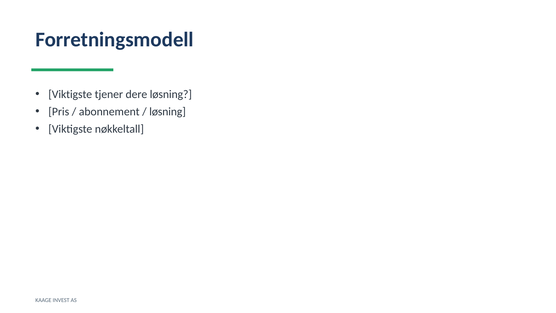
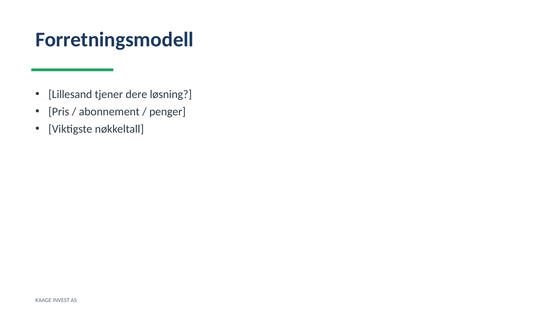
Viktigste at (70, 94): Viktigste -> Lillesand
løsning at (168, 112): løsning -> penger
